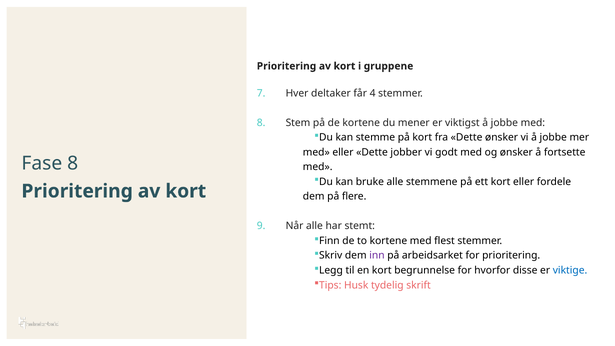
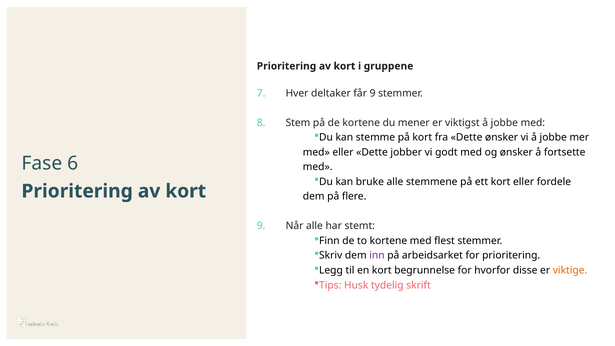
får 4: 4 -> 9
Fase 8: 8 -> 6
viktige colour: blue -> orange
